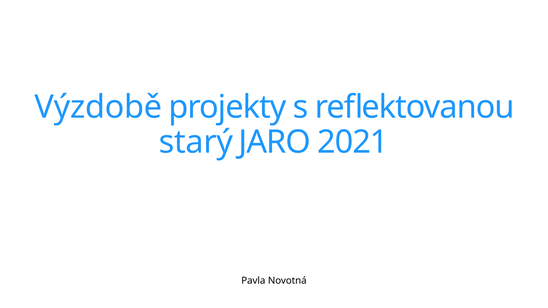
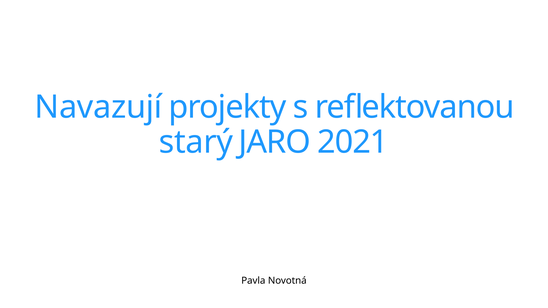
Výzdobě: Výzdobě -> Navazují
